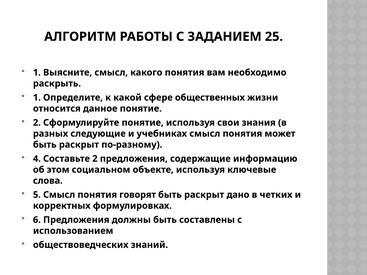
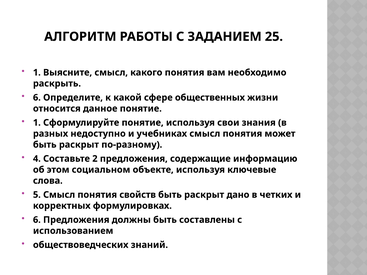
1 at (37, 98): 1 -> 6
2 at (37, 123): 2 -> 1
следующие: следующие -> недоступно
говорят: говорят -> свойств
